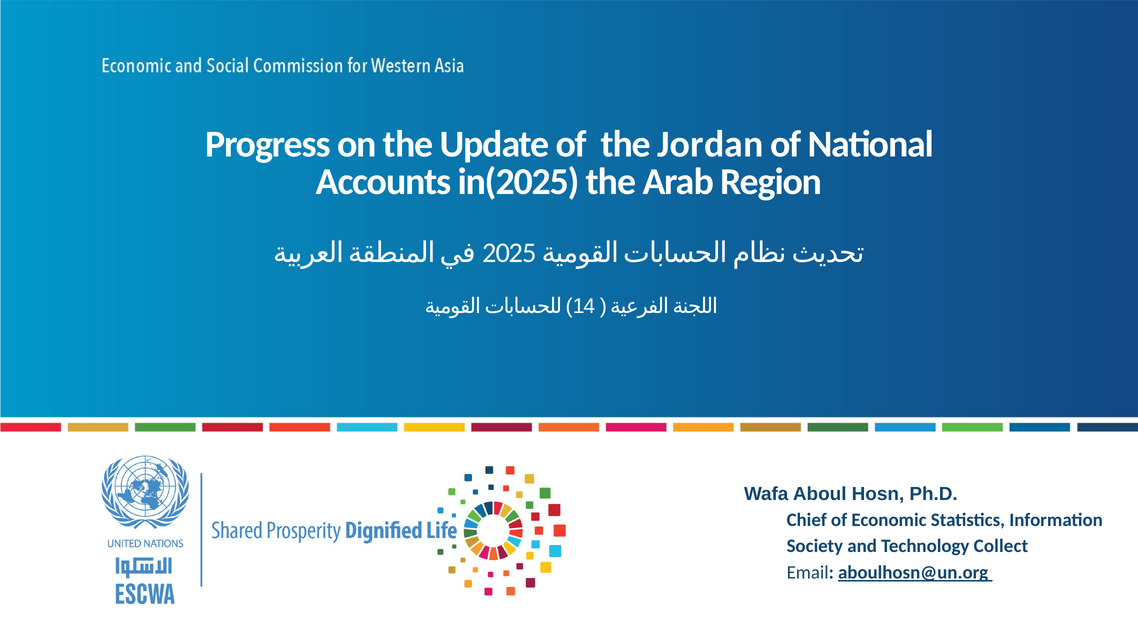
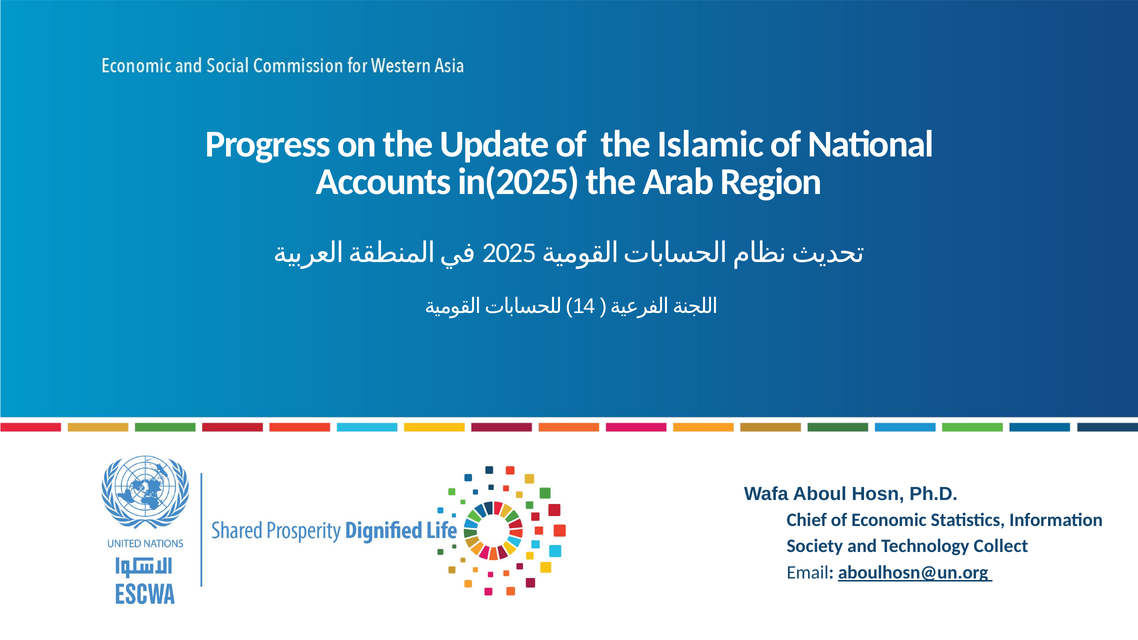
Jordan: Jordan -> Islamic
